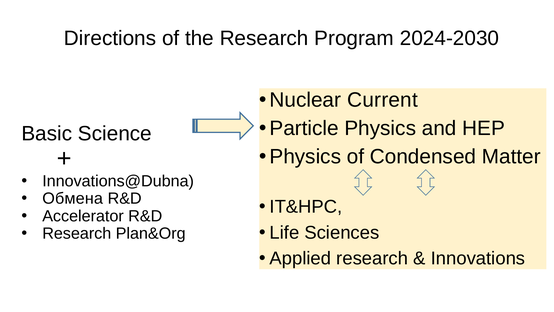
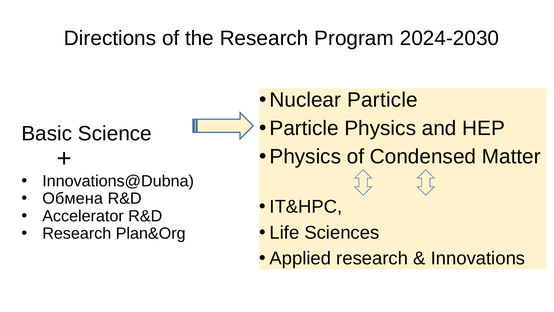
Nuclear Current: Current -> Particle
